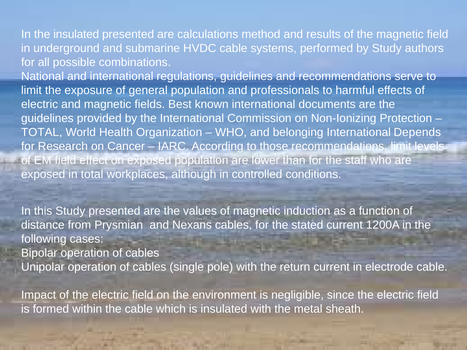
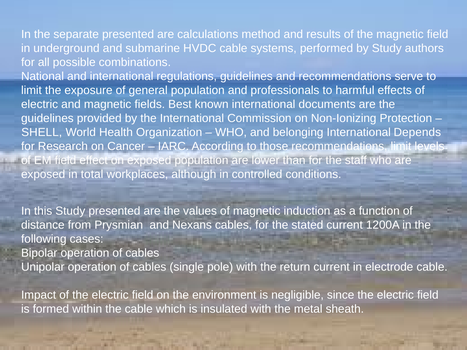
the insulated: insulated -> separate
TOTAL at (42, 132): TOTAL -> SHELL
